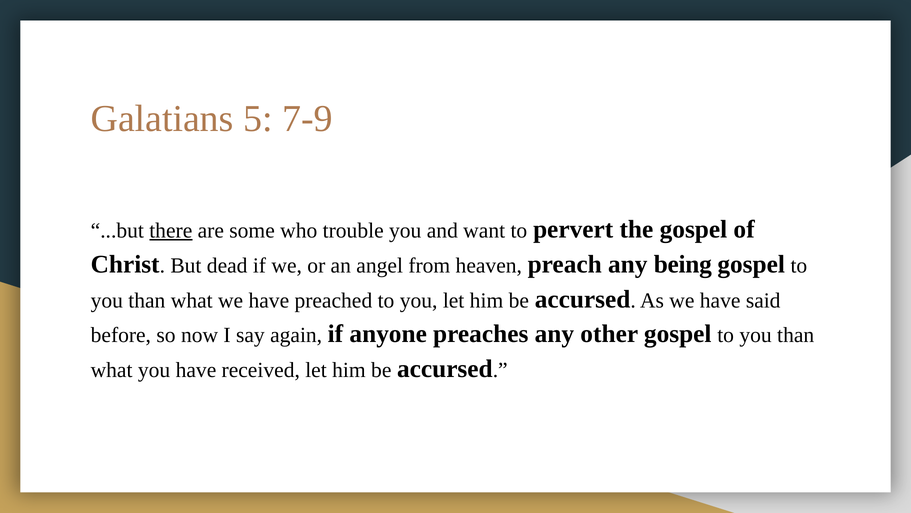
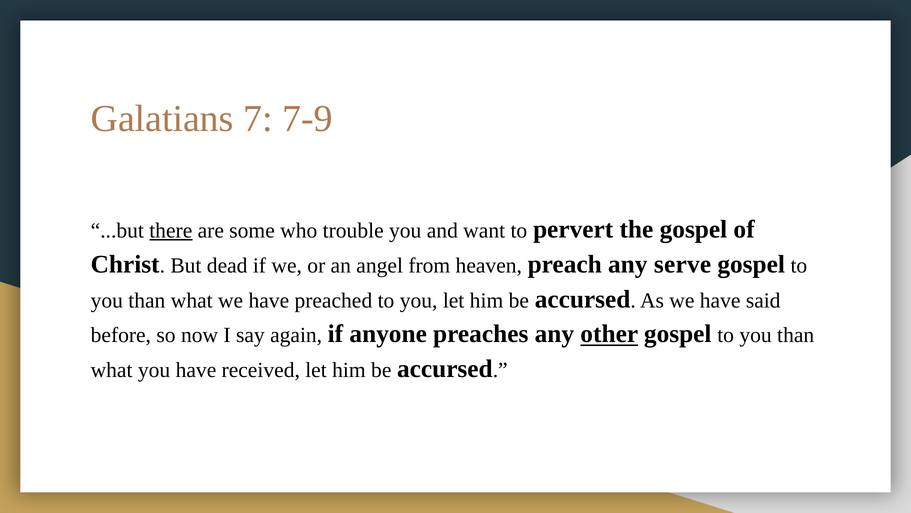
5: 5 -> 7
being: being -> serve
other underline: none -> present
